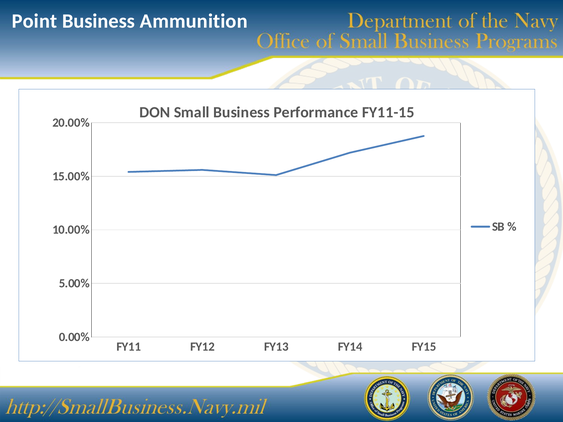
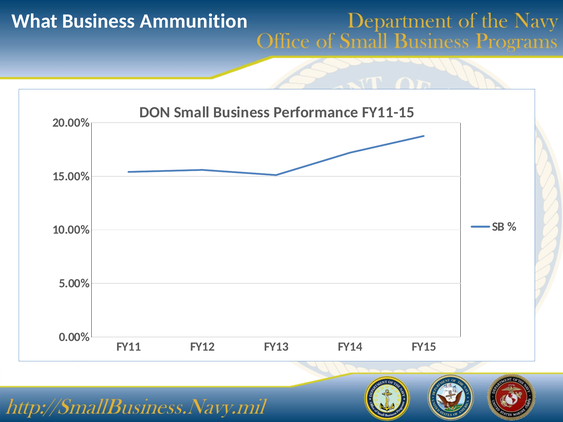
Point: Point -> What
